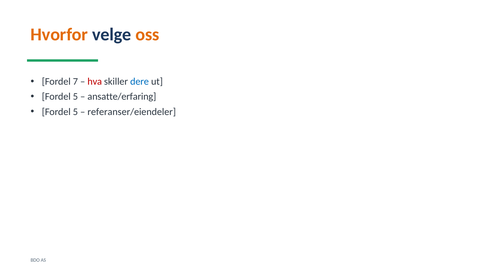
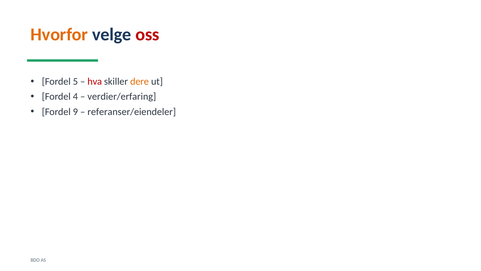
oss colour: orange -> red
7: 7 -> 5
dere colour: blue -> orange
5 at (75, 97): 5 -> 4
ansatte/erfaring: ansatte/erfaring -> verdier/erfaring
5 at (75, 112): 5 -> 9
